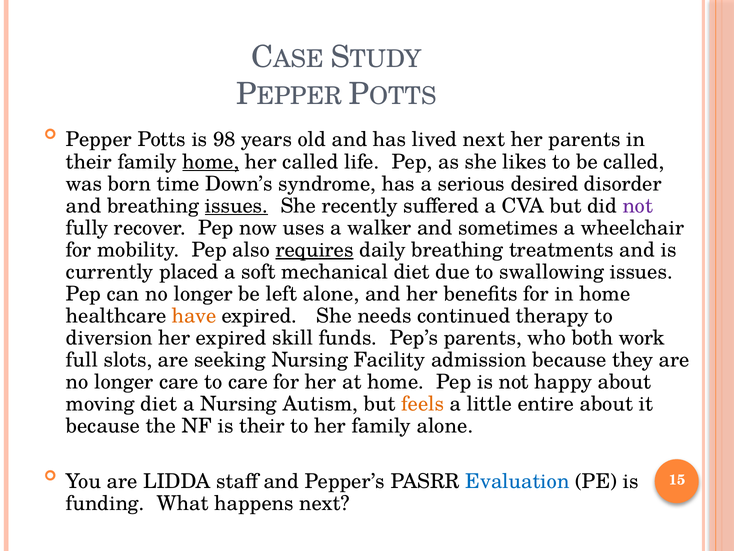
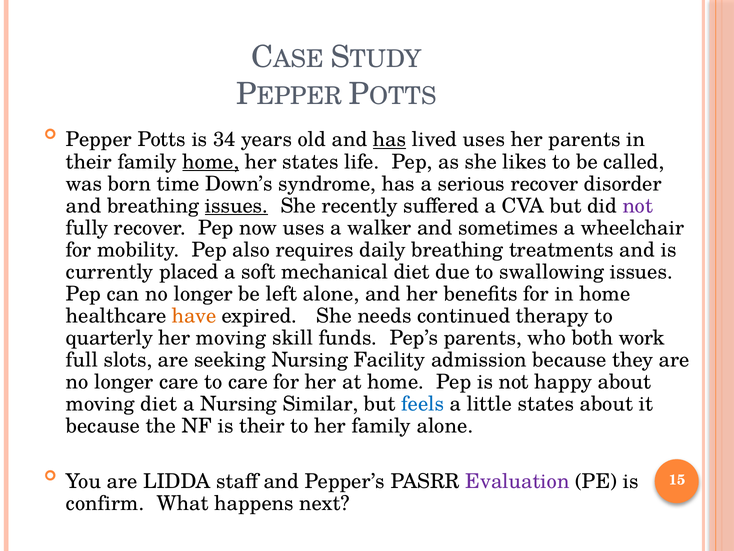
98: 98 -> 34
has at (390, 140) underline: none -> present
lived next: next -> uses
her called: called -> states
serious desired: desired -> recover
requires underline: present -> none
diversion: diversion -> quarterly
her expired: expired -> moving
Autism: Autism -> Similar
feels colour: orange -> blue
little entire: entire -> states
Evaluation colour: blue -> purple
funding: funding -> confirm
